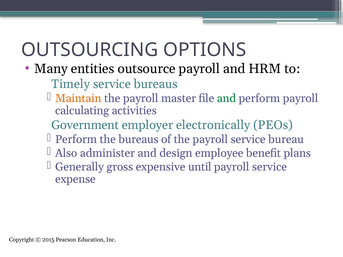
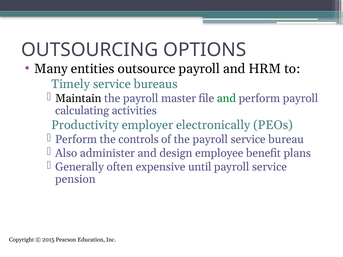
Maintain colour: orange -> black
Government: Government -> Productivity
the bureaus: bureaus -> controls
gross: gross -> often
expense: expense -> pension
